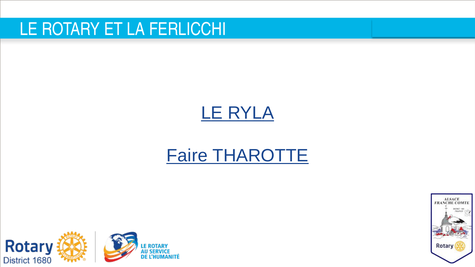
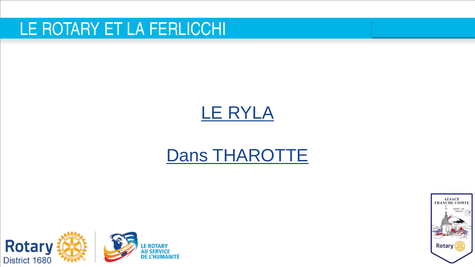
Faire: Faire -> Dans
